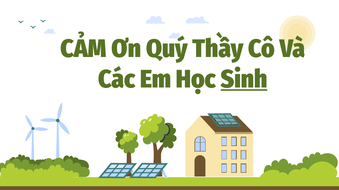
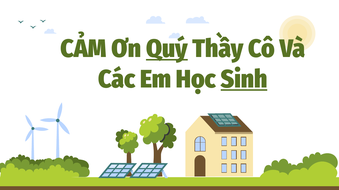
Quý underline: none -> present
